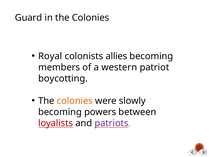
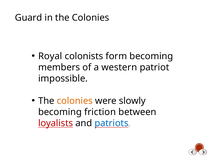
allies: allies -> form
boycotting: boycotting -> impossible
powers: powers -> friction
patriots colour: purple -> blue
